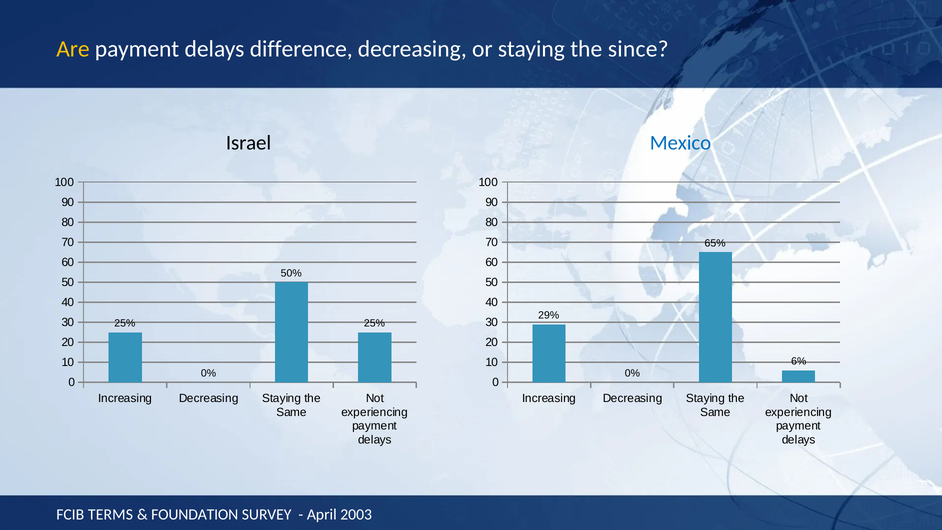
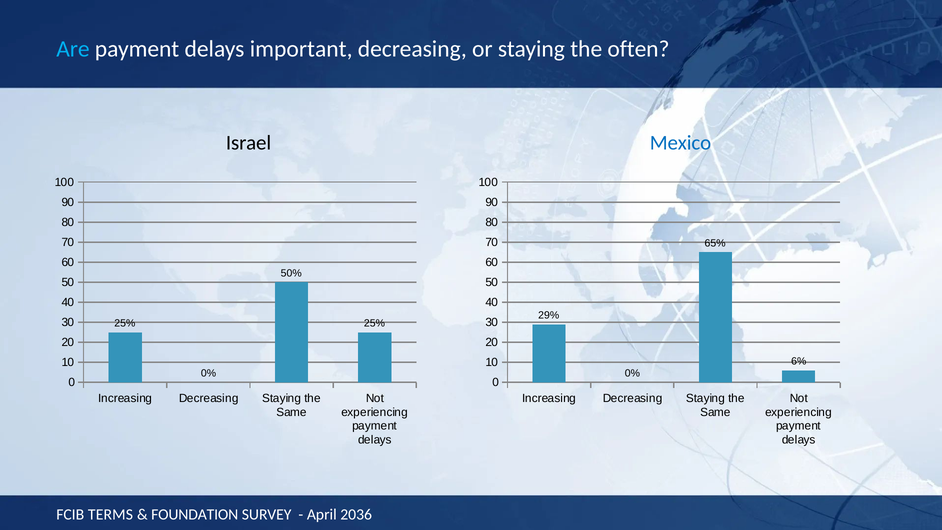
Are colour: yellow -> light blue
difference: difference -> important
since: since -> often
2003: 2003 -> 2036
